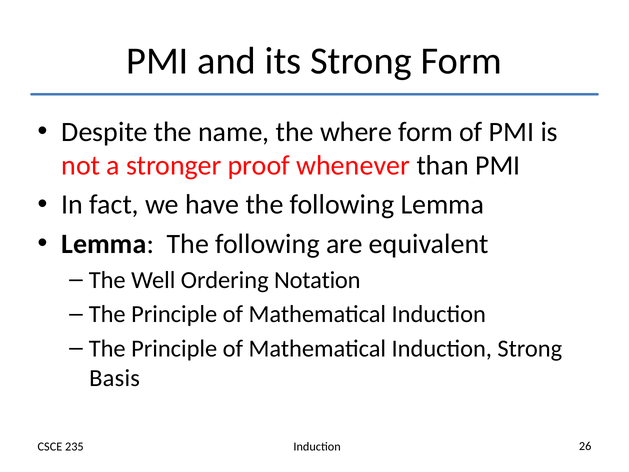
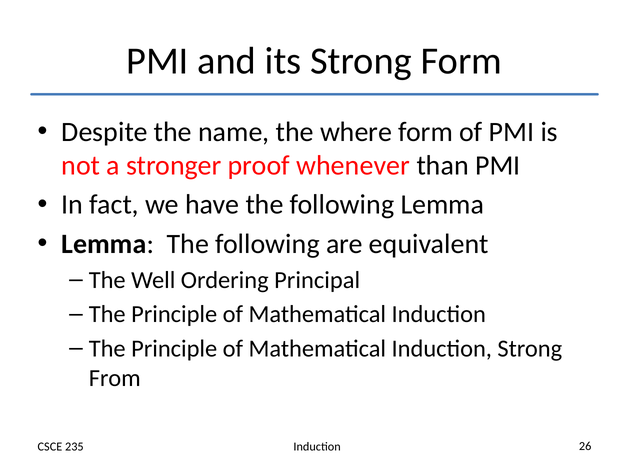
Notation: Notation -> Principal
Basis: Basis -> From
